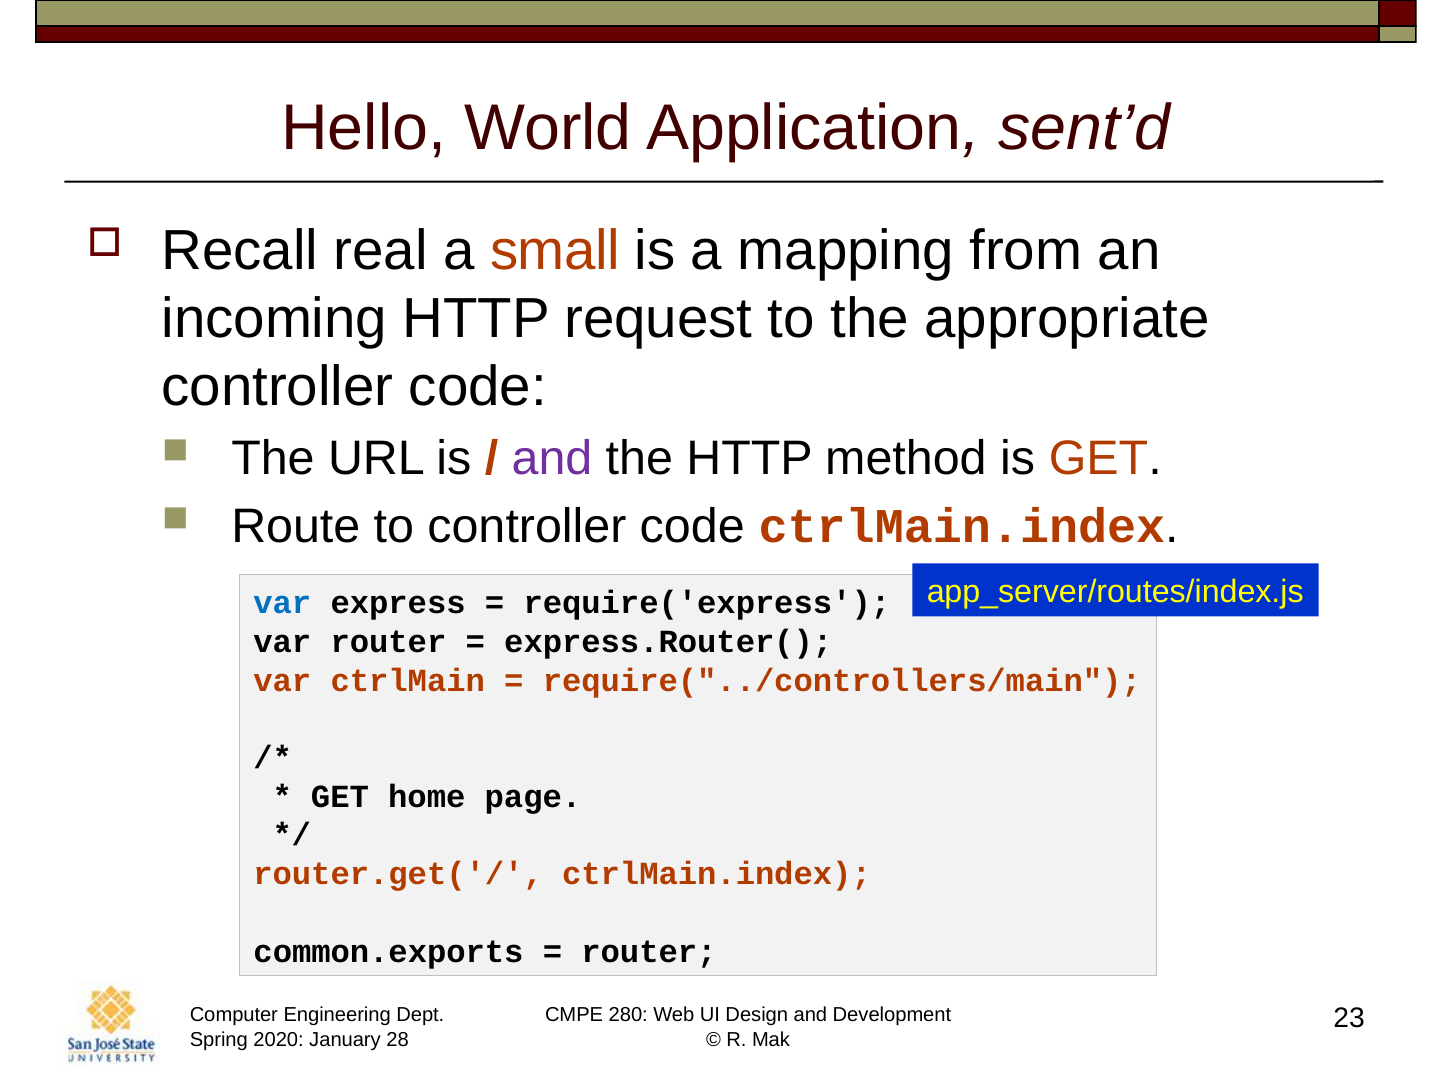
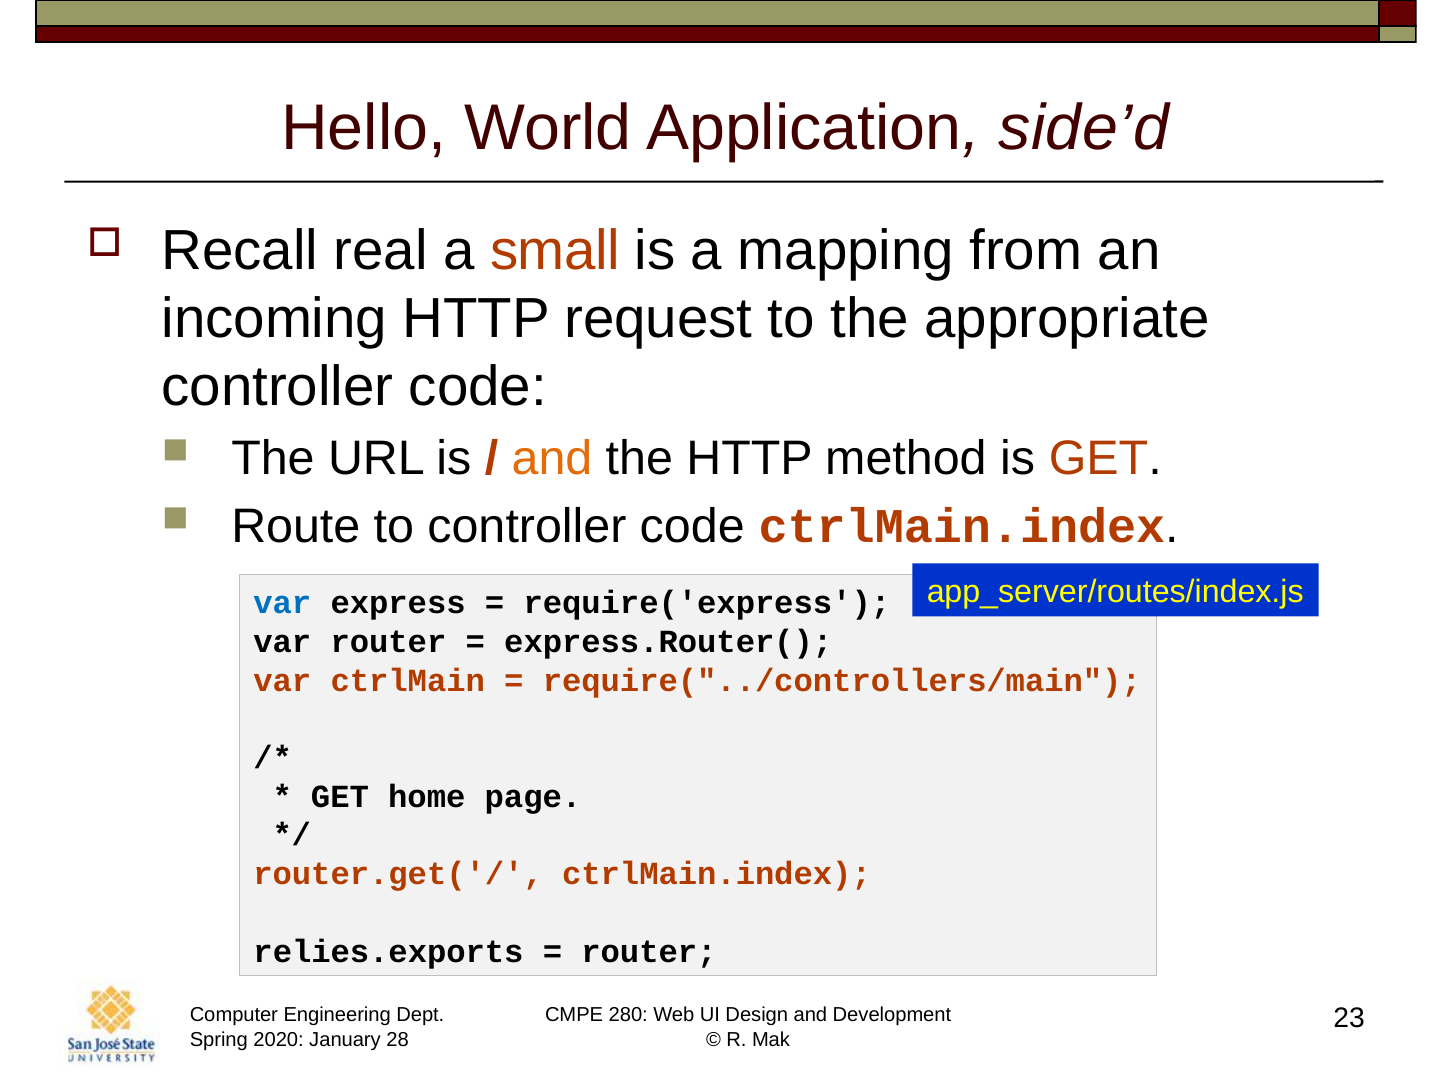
sent’d: sent’d -> side’d
and at (552, 458) colour: purple -> orange
common.exports: common.exports -> relies.exports
